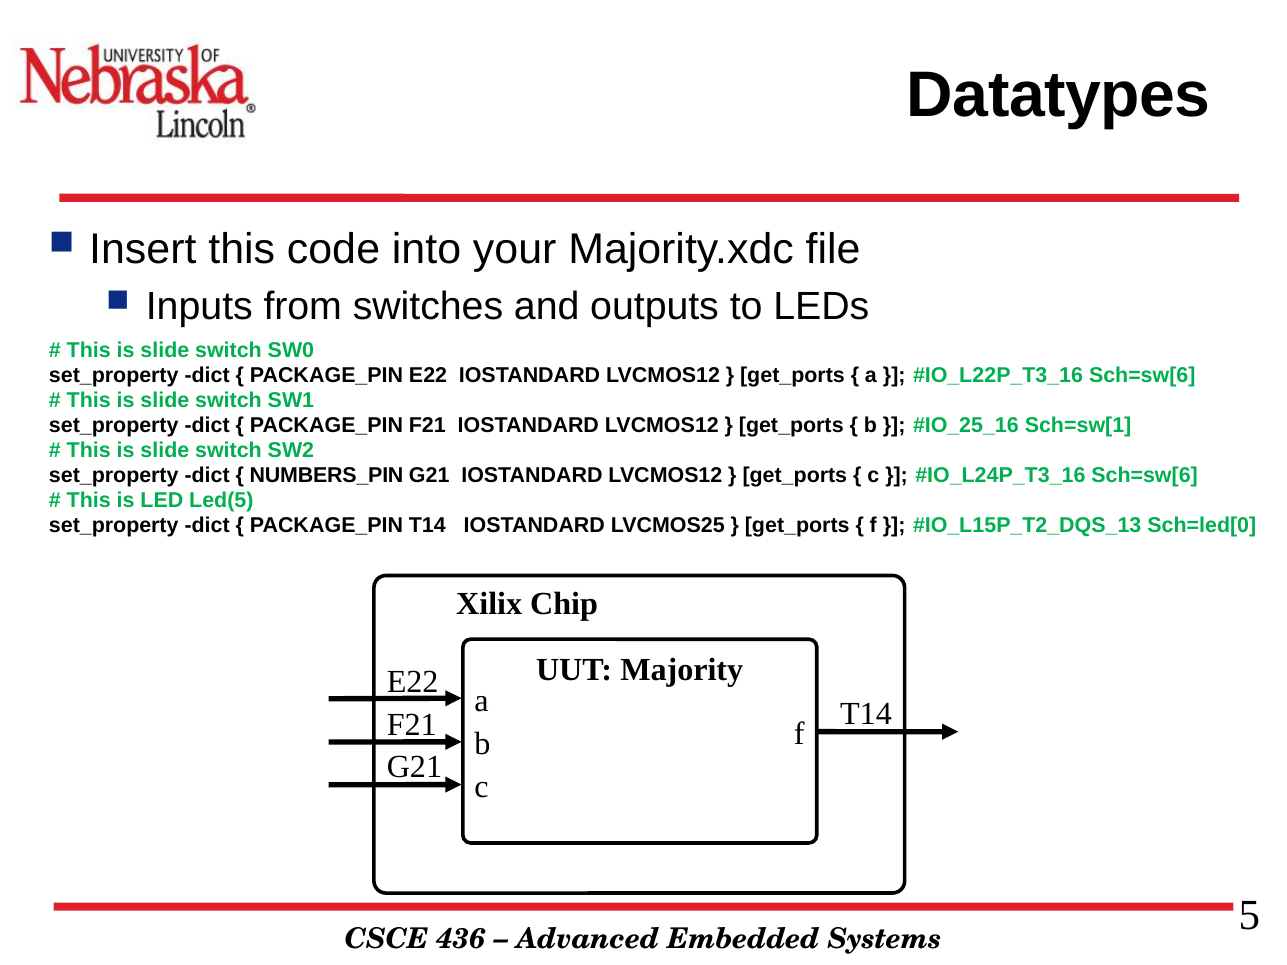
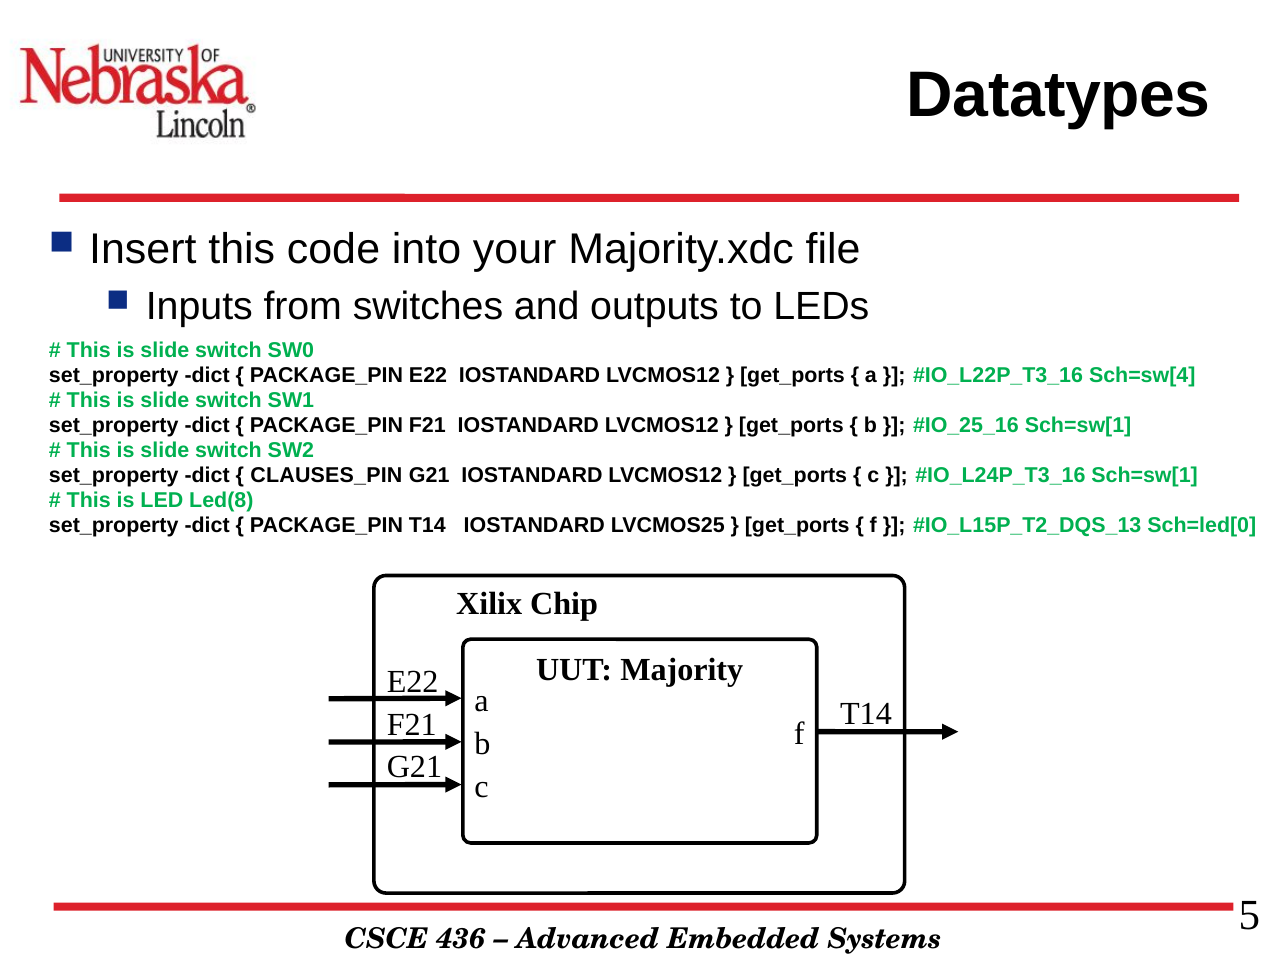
Sch=sw[6 at (1142, 376): Sch=sw[6 -> Sch=sw[4
NUMBERS_PIN: NUMBERS_PIN -> CLAUSES_PIN
Sch=sw[6 at (1145, 475): Sch=sw[6 -> Sch=sw[1
Led(5: Led(5 -> Led(8
